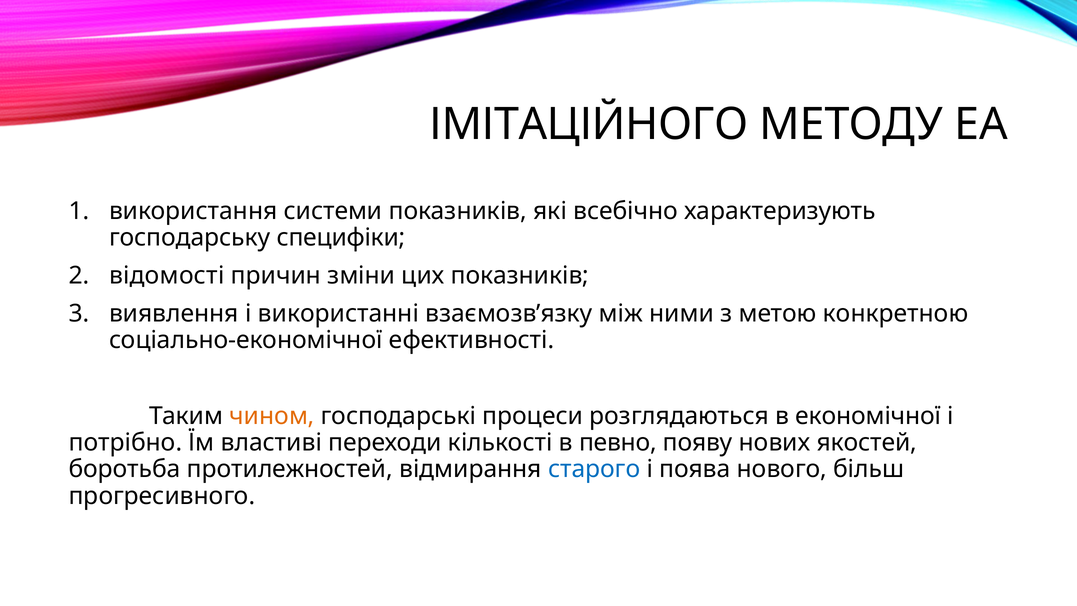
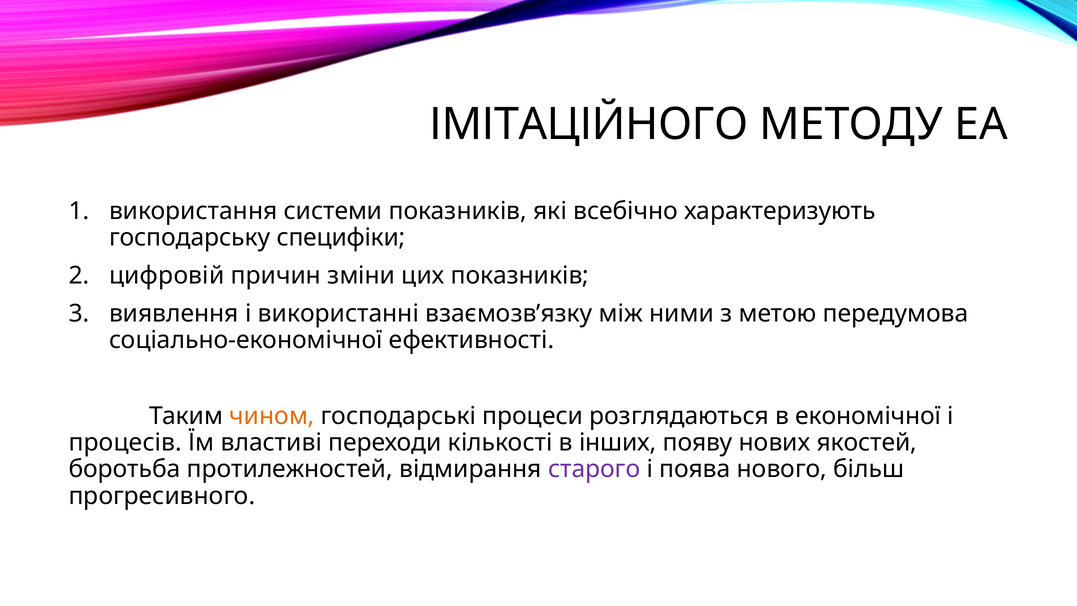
відомості: відомості -> цифровій
конкретною: конкретною -> передумова
потрібно: потрібно -> процесів
певно: певно -> інших
старого colour: blue -> purple
